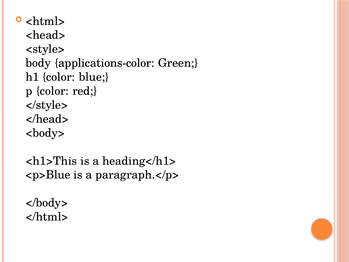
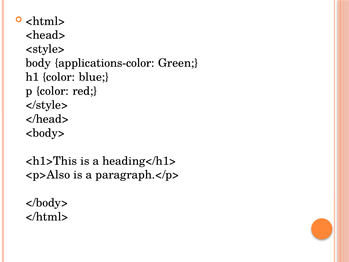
<p>Blue: <p>Blue -> <p>Also
